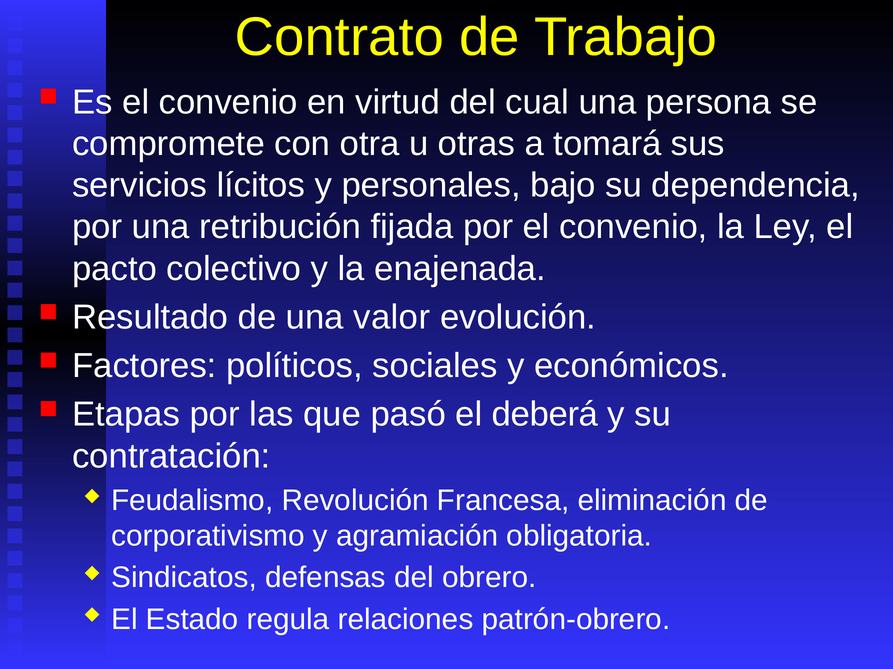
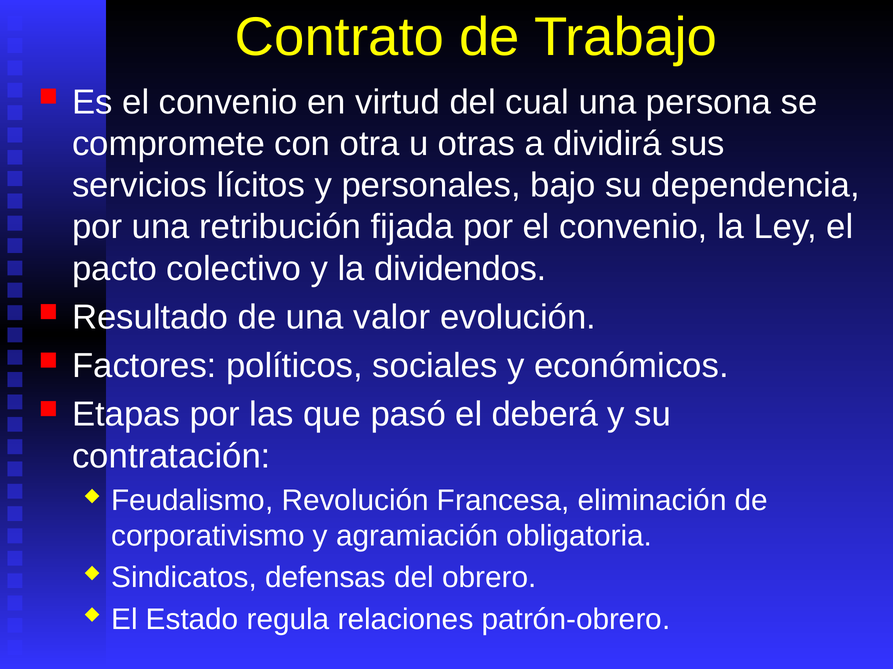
tomará: tomará -> dividirá
enajenada: enajenada -> dividendos
